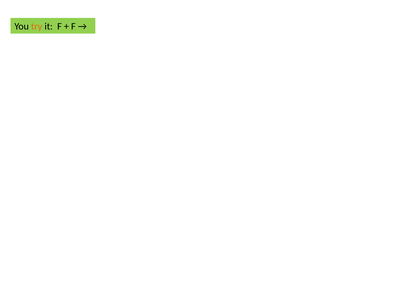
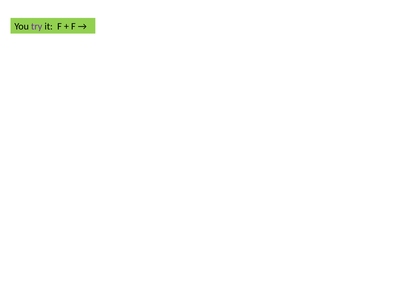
try colour: orange -> purple
